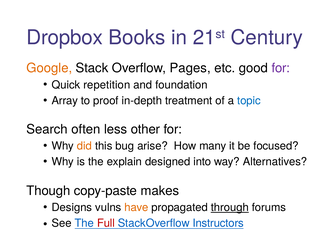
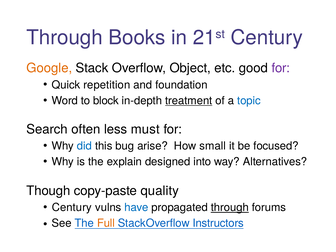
Dropbox at (65, 38): Dropbox -> Through
Pages: Pages -> Object
Array: Array -> Word
proof: proof -> block
treatment underline: none -> present
other: other -> must
did colour: orange -> blue
many: many -> small
makes: makes -> quality
Designs at (72, 208): Designs -> Century
have colour: orange -> blue
Full colour: red -> orange
